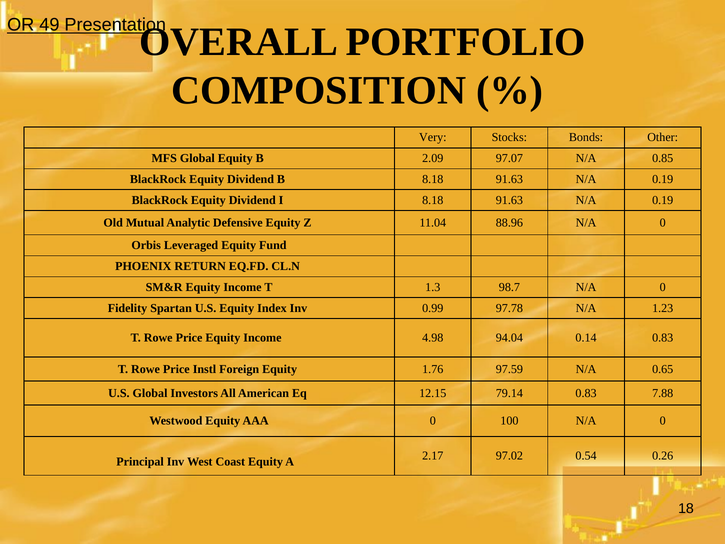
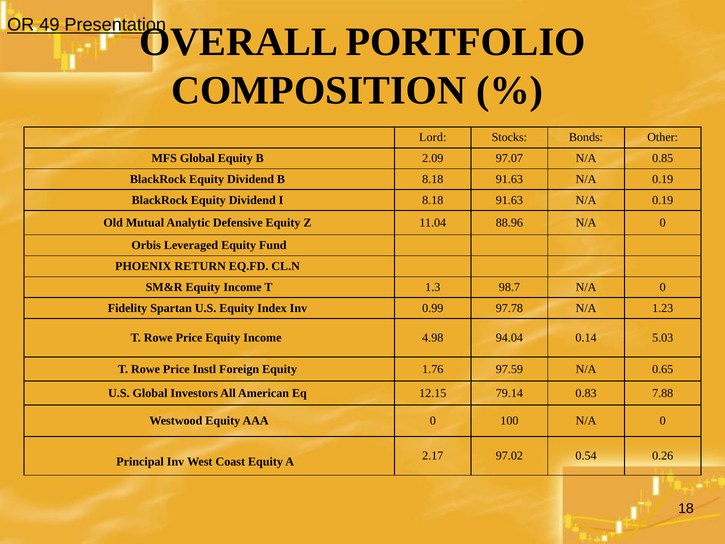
Very: Very -> Lord
0.14 0.83: 0.83 -> 5.03
